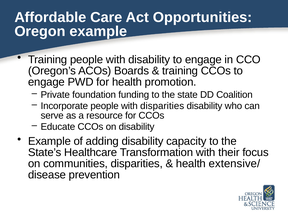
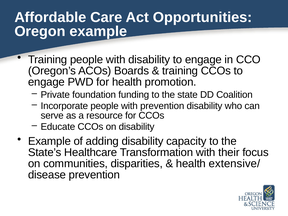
with disparities: disparities -> prevention
